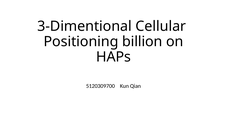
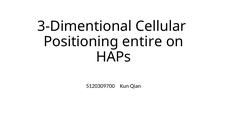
billion: billion -> entire
